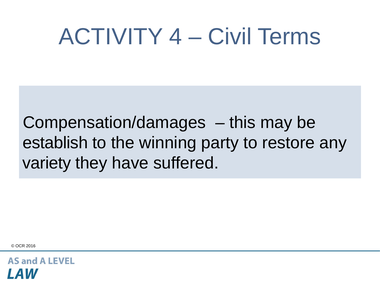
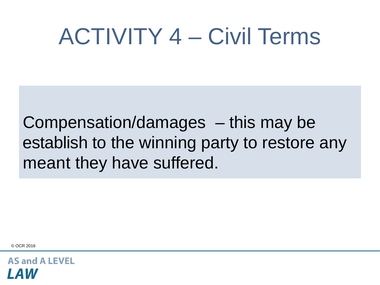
variety: variety -> meant
